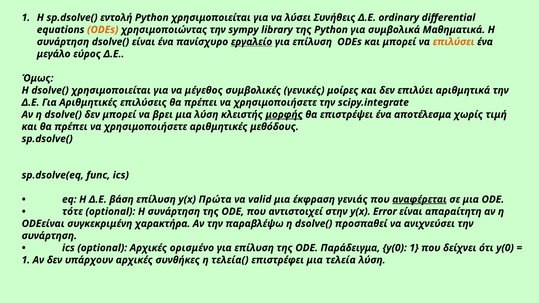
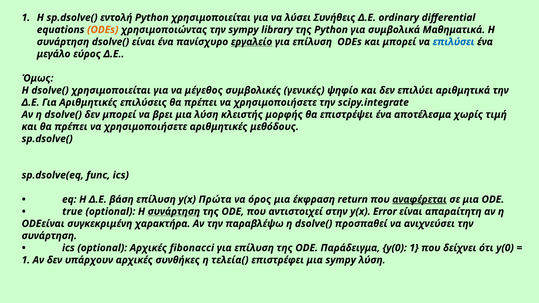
επιλύσει colour: orange -> blue
μοίρες: μοίρες -> ψηφίο
μορφής underline: present -> none
valid: valid -> όρος
γενιάς: γενιάς -> return
τότε: τότε -> true
συνάρτηση at (174, 212) underline: none -> present
ορισμένο: ορισμένο -> fibonacci
μια τελεία: τελεία -> sympy
